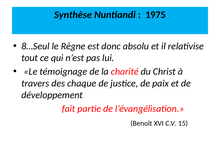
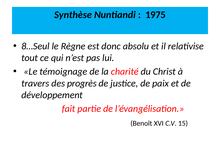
chaque: chaque -> progrès
